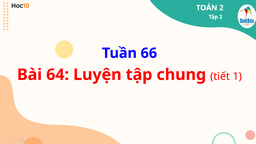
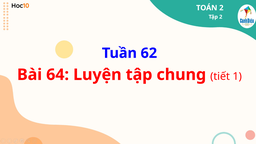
66: 66 -> 62
